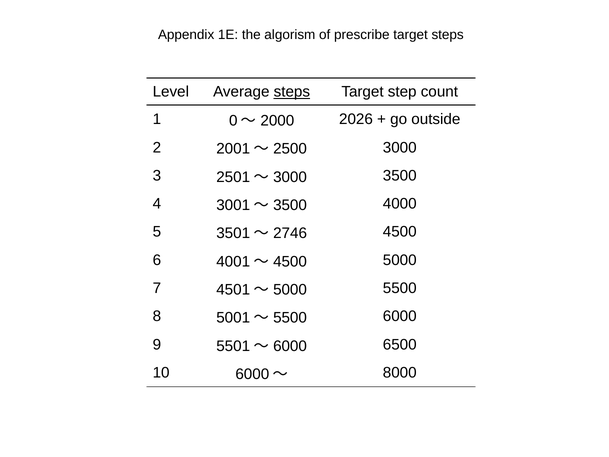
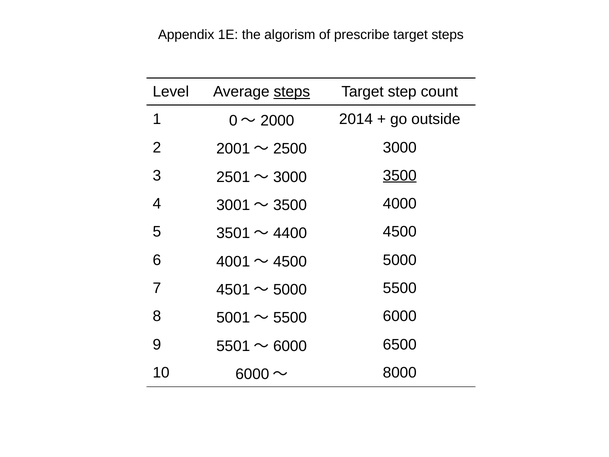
2026: 2026 -> 2014
3500 at (400, 176) underline: none -> present
2746: 2746 -> 4400
